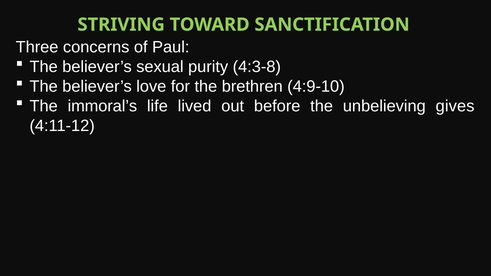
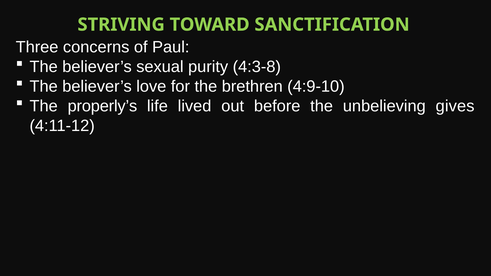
immoral’s: immoral’s -> properly’s
